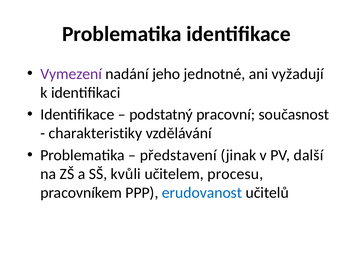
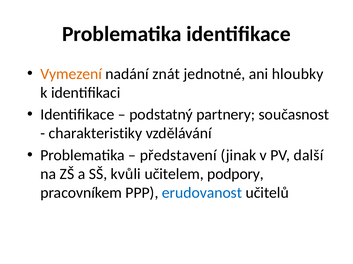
Vymezení colour: purple -> orange
jeho: jeho -> znát
vyžadují: vyžadují -> hloubky
pracovní: pracovní -> partnery
procesu: procesu -> podpory
